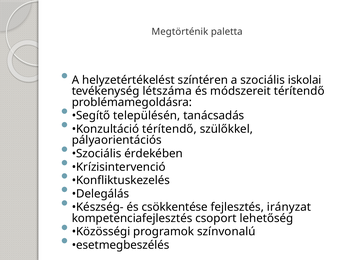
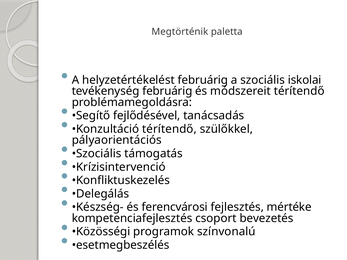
helyzetértékelést színtéren: színtéren -> februárig
tevékenység létszáma: létszáma -> februárig
településén: településén -> fejlődésével
érdekében: érdekében -> támogatás
csökkentése: csökkentése -> ferencvárosi
irányzat: irányzat -> mértéke
lehetőség: lehetőség -> bevezetés
